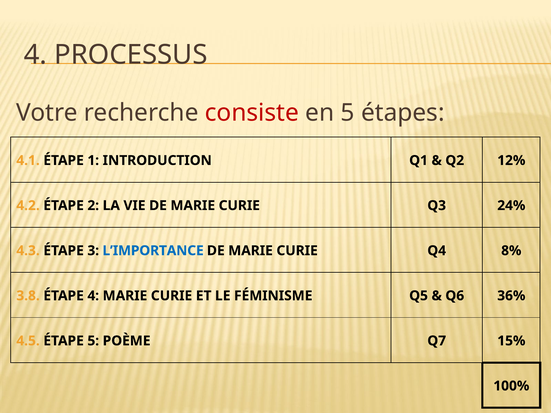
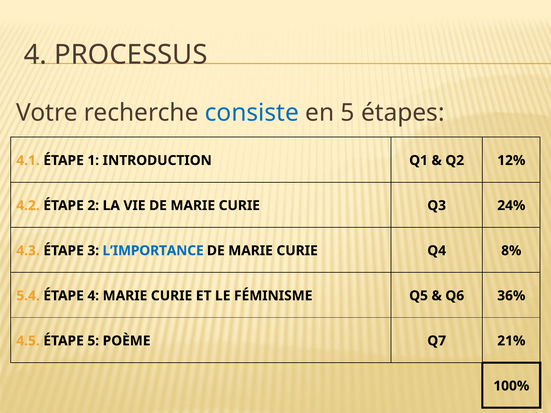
consiste colour: red -> blue
3.8: 3.8 -> 5.4
15%: 15% -> 21%
